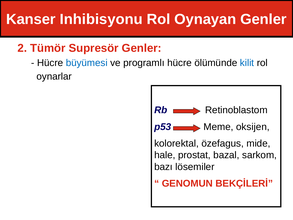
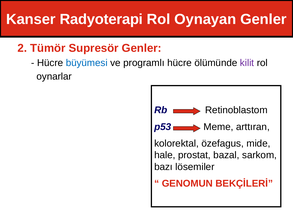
Inhibisyonu: Inhibisyonu -> Radyoterapi
kilit colour: blue -> purple
oksijen: oksijen -> arttıran
